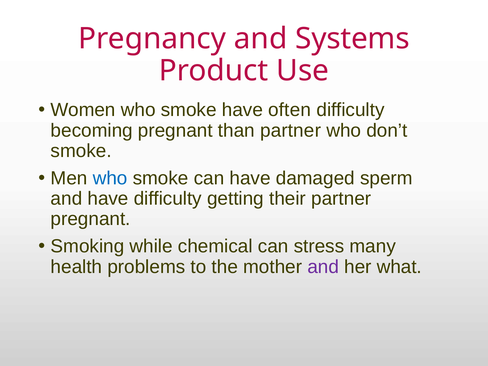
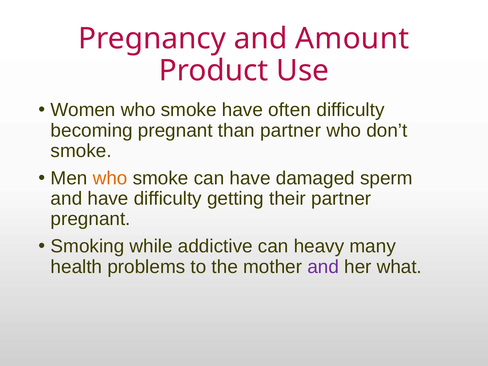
Systems: Systems -> Amount
who at (110, 178) colour: blue -> orange
chemical: chemical -> addictive
stress: stress -> heavy
